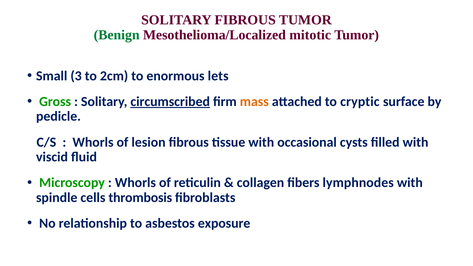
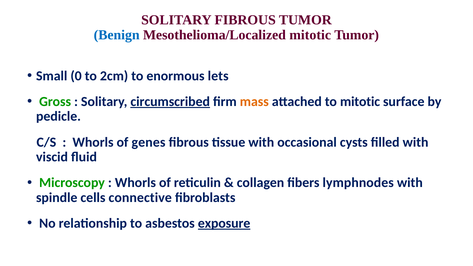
Benign colour: green -> blue
3: 3 -> 0
to cryptic: cryptic -> mitotic
lesion: lesion -> genes
thrombosis: thrombosis -> connective
exposure underline: none -> present
